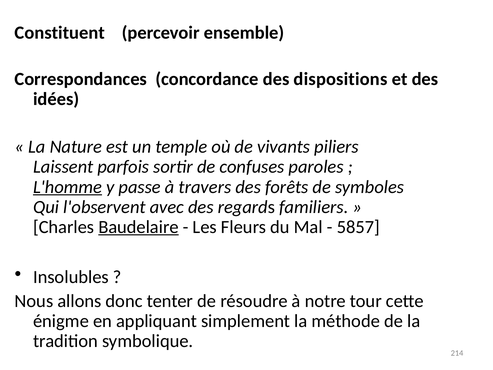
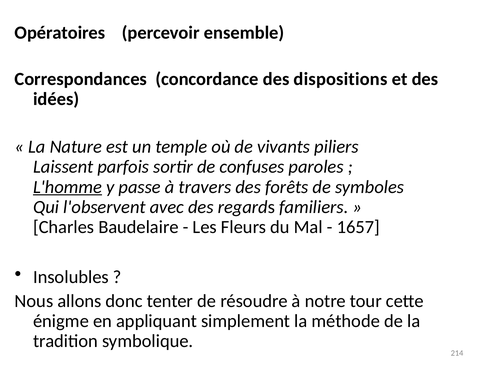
Constituent: Constituent -> Opératoires
Baudelaire underline: present -> none
5857: 5857 -> 1657
